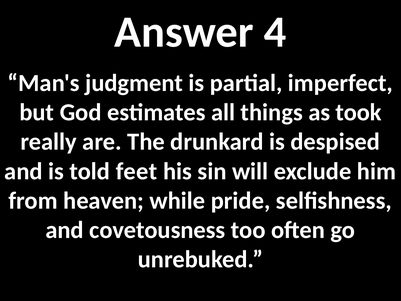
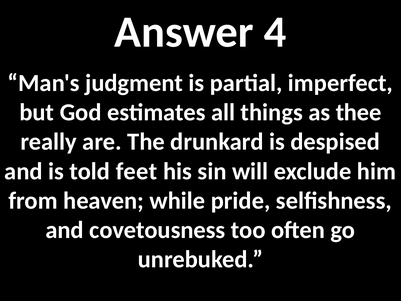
took: took -> thee
